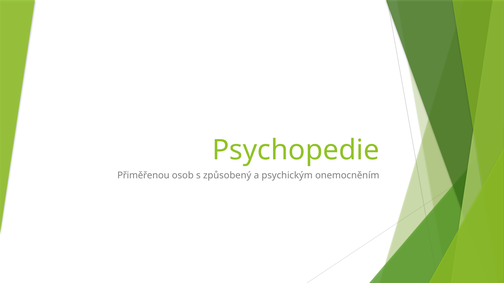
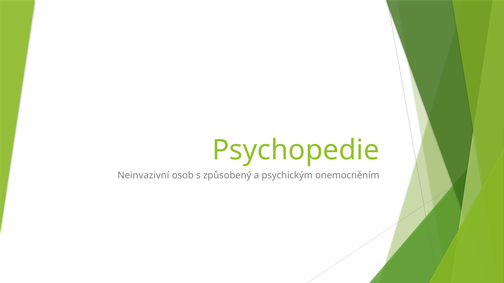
Přiměřenou: Přiměřenou -> Neinvazivní
